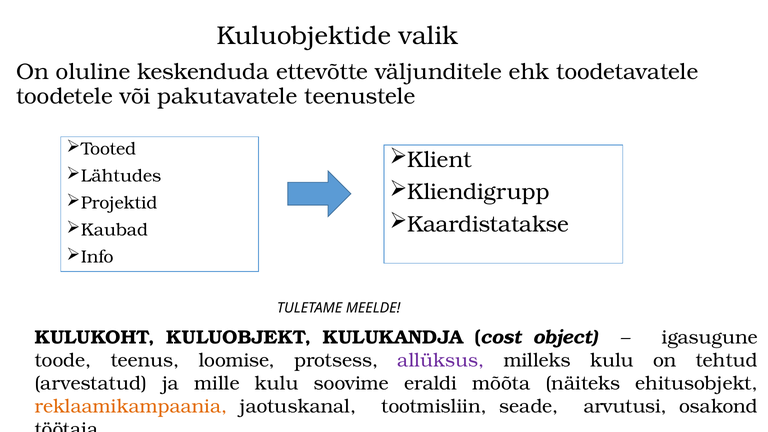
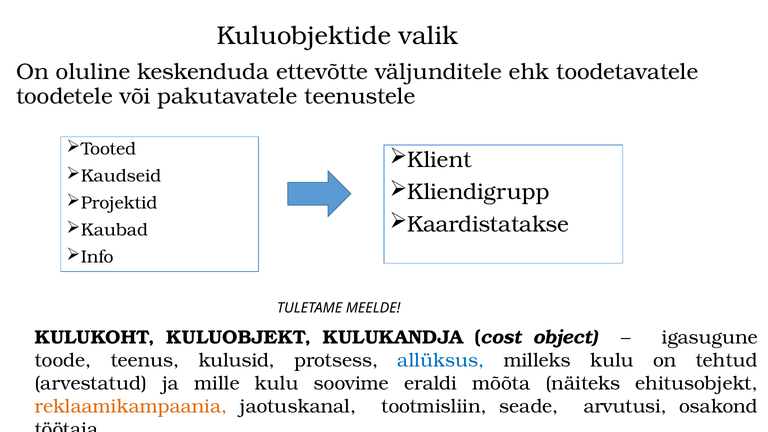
Lähtudes: Lähtudes -> Kaudseid
loomise: loomise -> kulusid
allüksus colour: purple -> blue
